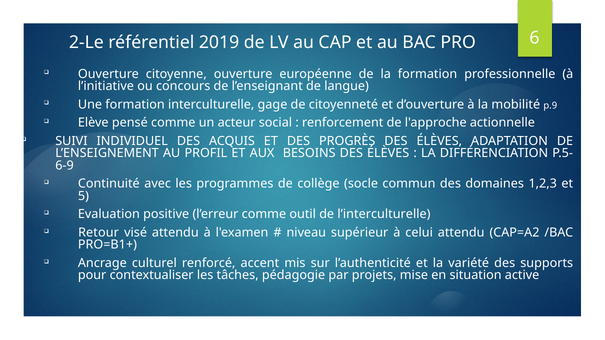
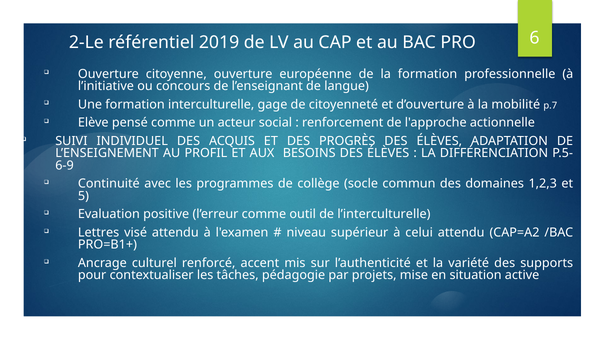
p.9: p.9 -> p.7
Retour: Retour -> Lettres
